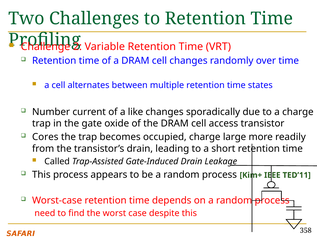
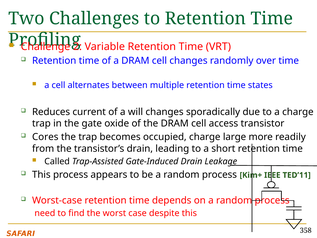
Number: Number -> Reduces
like: like -> will
